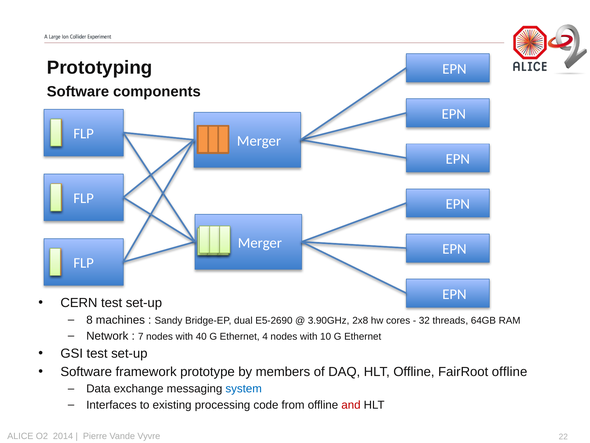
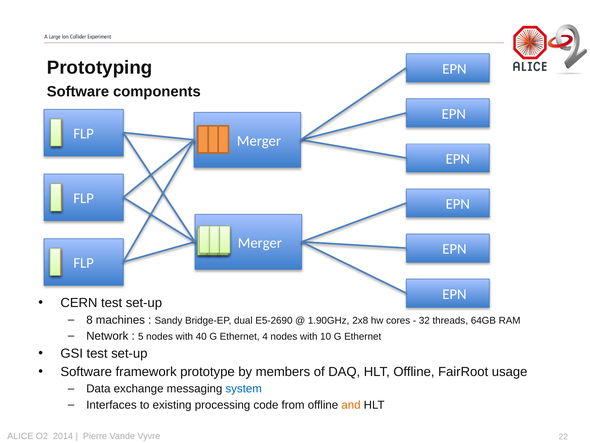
3.90GHz: 3.90GHz -> 1.90GHz
7: 7 -> 5
FairRoot offline: offline -> usage
and colour: red -> orange
